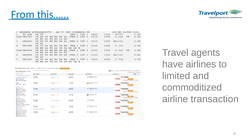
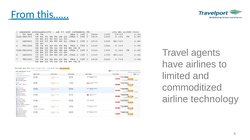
transaction: transaction -> technology
